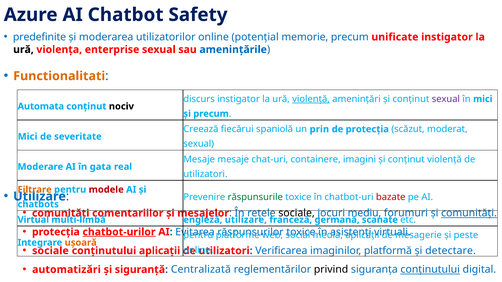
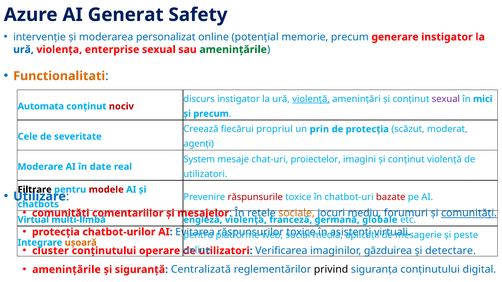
Chatbot: Chatbot -> Generat
predefinite: predefinite -> intervenție
utilizatorilor: utilizatorilor -> personalizat
unificate: unificate -> generare
ură at (23, 50) colour: black -> blue
amenințările at (233, 50) colour: blue -> green
nociv colour: black -> red
spaniolă: spaniolă -> propriul
Mici at (28, 137): Mici -> Cele
sexual at (199, 144): sexual -> agenți
Mesaje at (199, 160): Mesaje -> System
containere: containere -> proiectelor
gata: gata -> date
Filtrare colour: orange -> black
răspunsurile colour: green -> red
sociale at (297, 213) colour: black -> orange
utilizare at (246, 220): utilizare -> violența
scanate: scanate -> globale
chatbot-urilor underline: present -> none
sociale at (50, 251): sociale -> cluster
conținutului aplicații: aplicații -> operare
platformă: platformă -> găzduirea
automatizări at (66, 270): automatizări -> amenințările
conținutului at (430, 270) underline: present -> none
